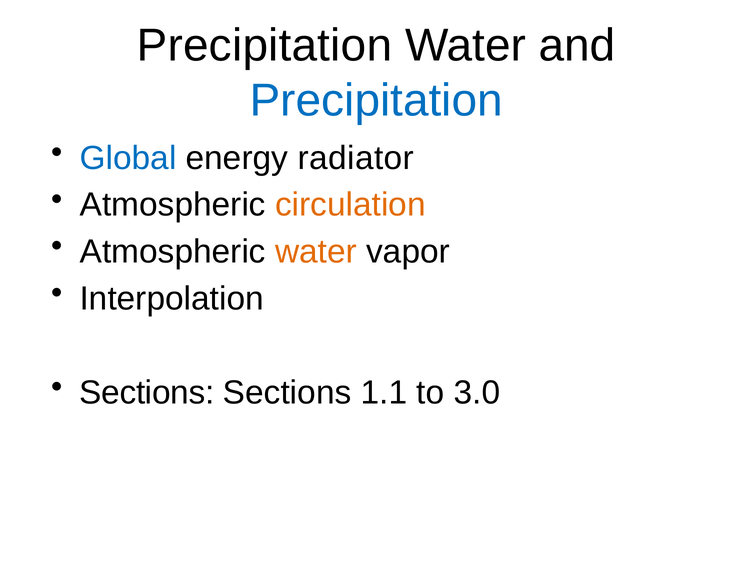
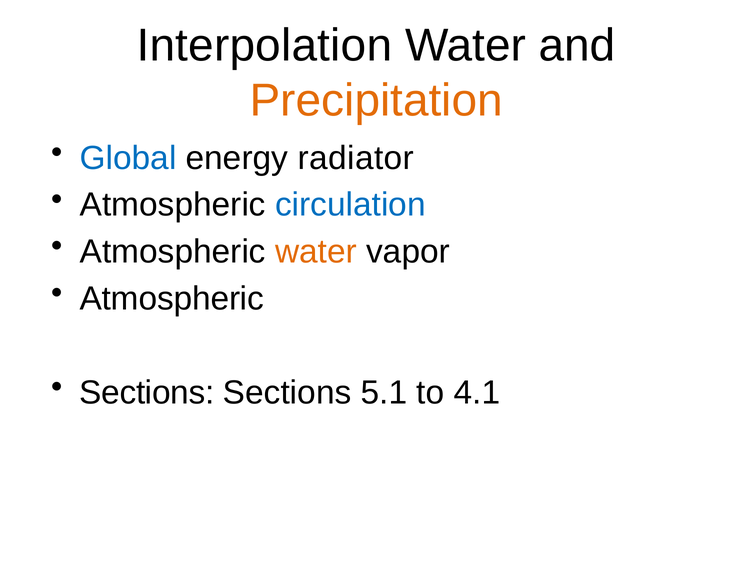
Precipitation at (264, 45): Precipitation -> Interpolation
Precipitation at (376, 100) colour: blue -> orange
circulation colour: orange -> blue
Interpolation at (172, 299): Interpolation -> Atmospheric
1.1: 1.1 -> 5.1
3.0: 3.0 -> 4.1
